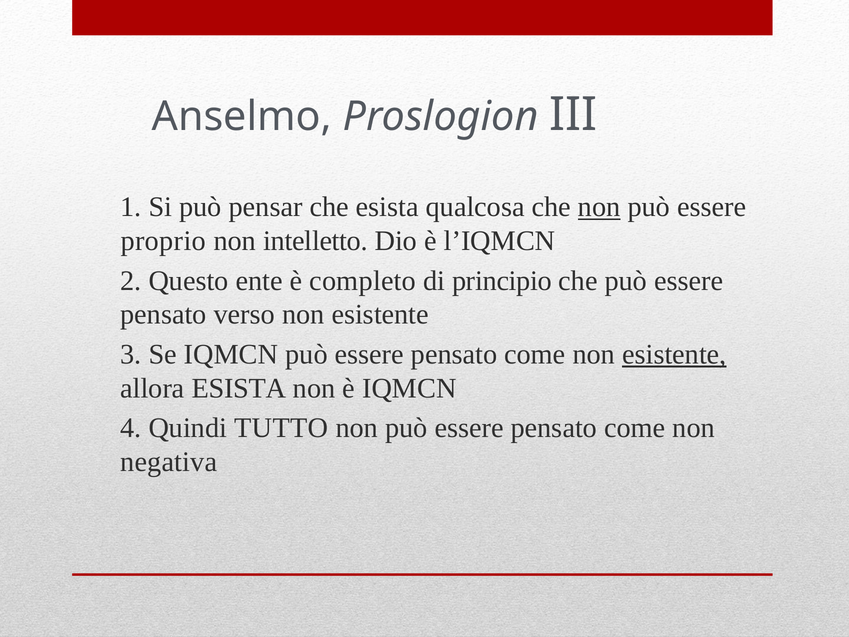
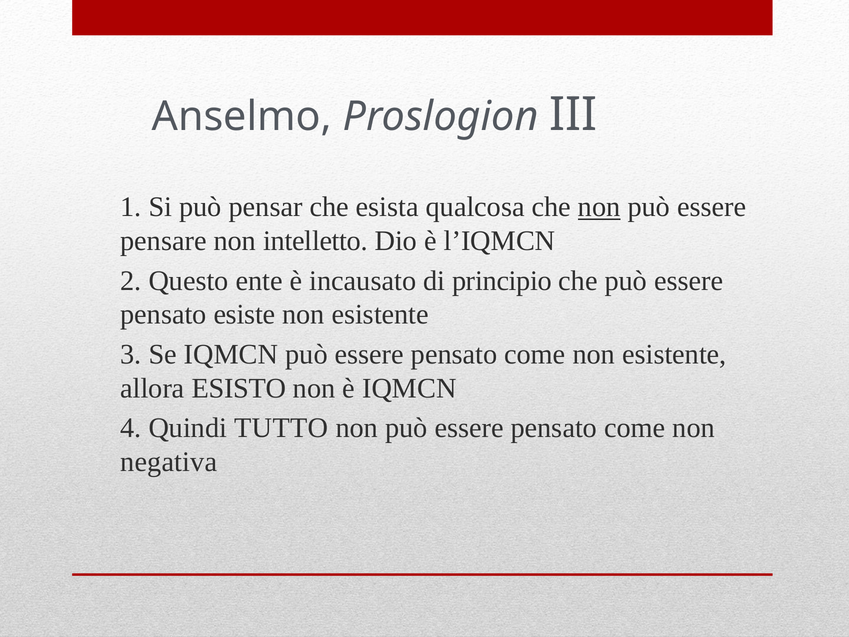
proprio: proprio -> pensare
completo: completo -> incausato
verso: verso -> esiste
esistente at (674, 354) underline: present -> none
allora ESISTA: ESISTA -> ESISTO
